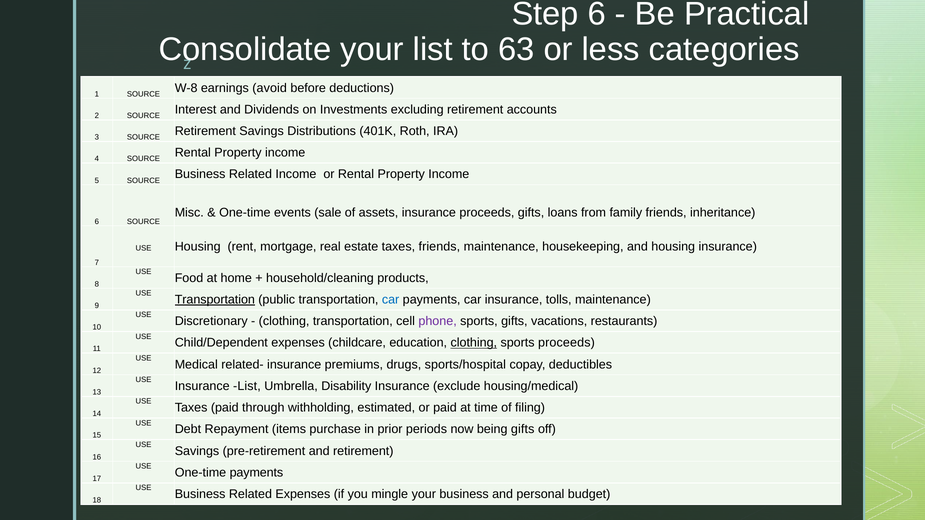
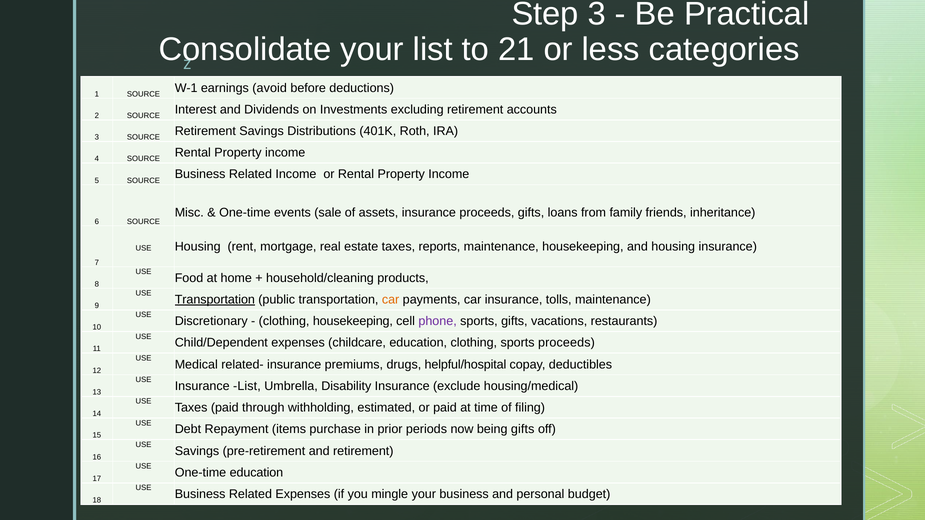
Step 6: 6 -> 3
63: 63 -> 21
W-8: W-8 -> W-1
taxes friends: friends -> reports
car at (391, 300) colour: blue -> orange
clothing transportation: transportation -> housekeeping
clothing at (474, 343) underline: present -> none
sports/hospital: sports/hospital -> helpful/hospital
One-time payments: payments -> education
